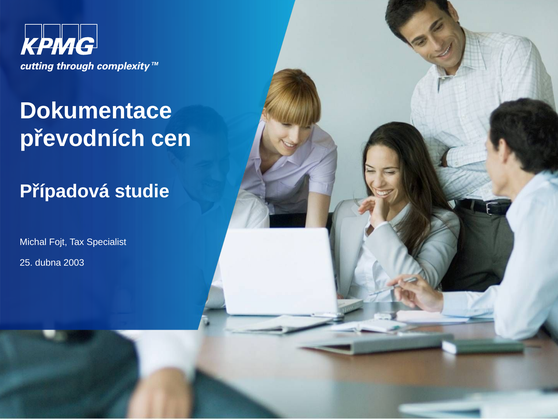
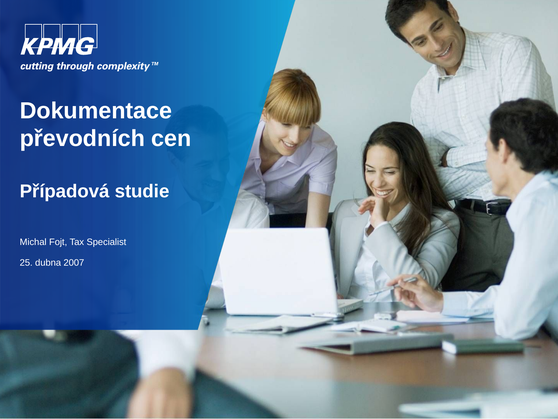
2003: 2003 -> 2007
